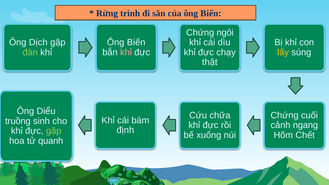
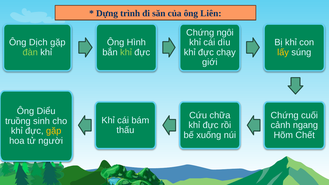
Rừng: Rừng -> Dựng
của ông Biến: Biến -> Liên
Biến at (136, 42): Biến -> Hình
khỉ at (126, 52) colour: pink -> light green
thật: thật -> giới
định: định -> thấu
gặp at (54, 131) colour: light green -> yellow
quanh: quanh -> người
